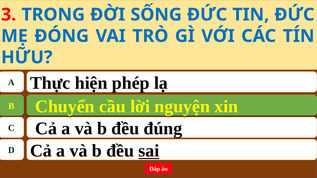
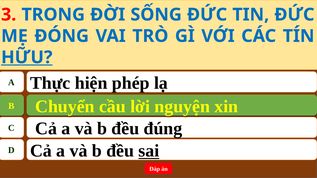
HỮU underline: none -> present
